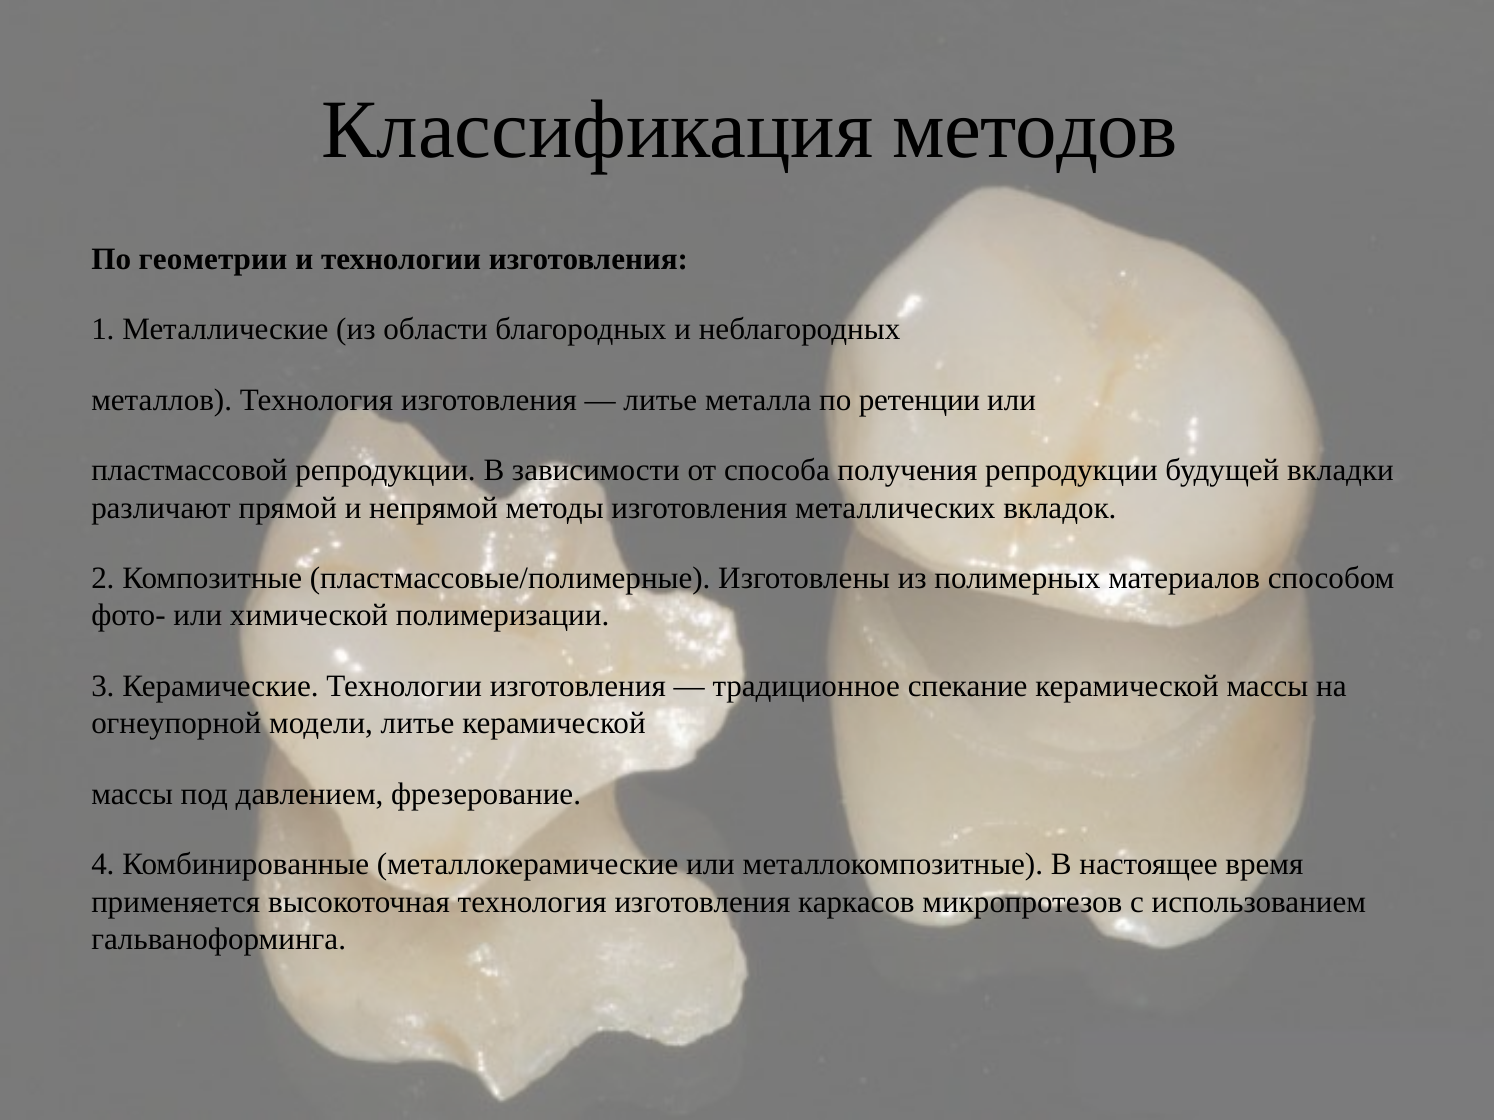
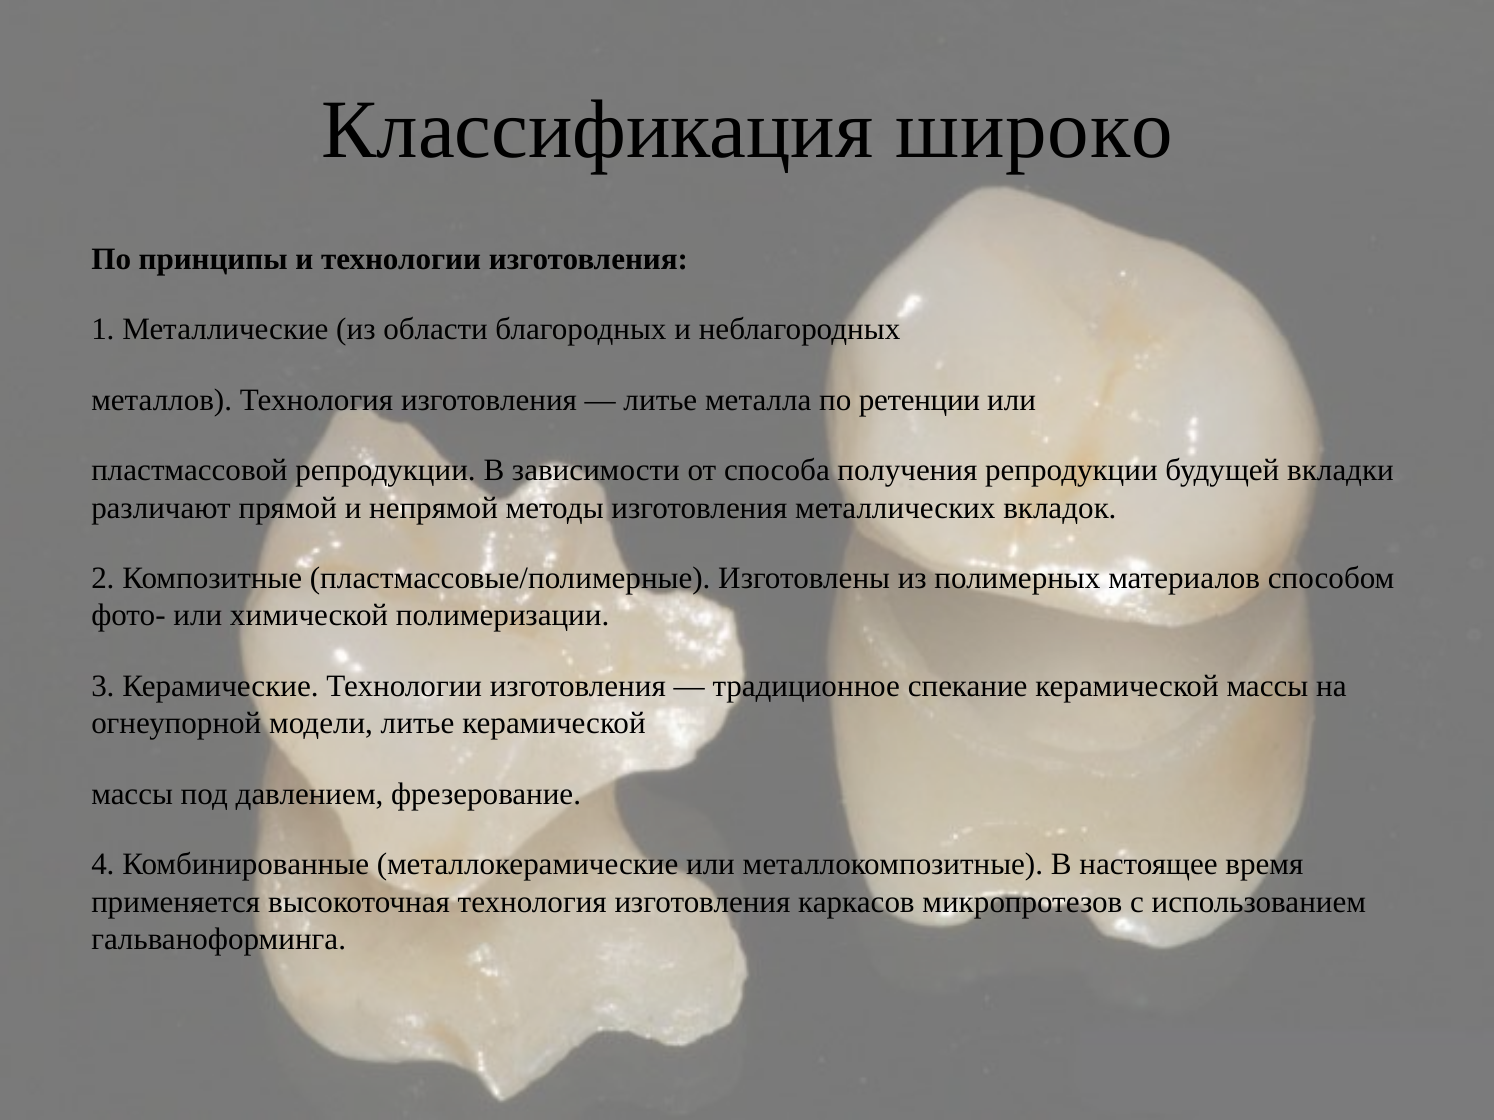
методов: методов -> широко
геометрии: геометрии -> принципы
